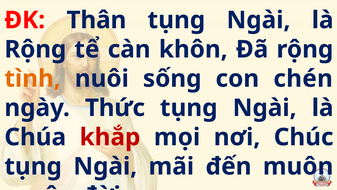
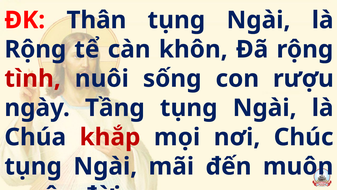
tình colour: orange -> red
chén: chén -> rượu
Thức: Thức -> Tầng
